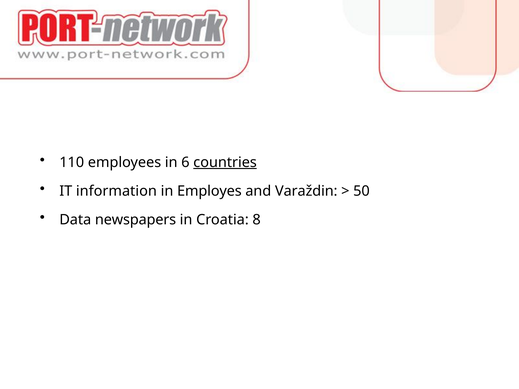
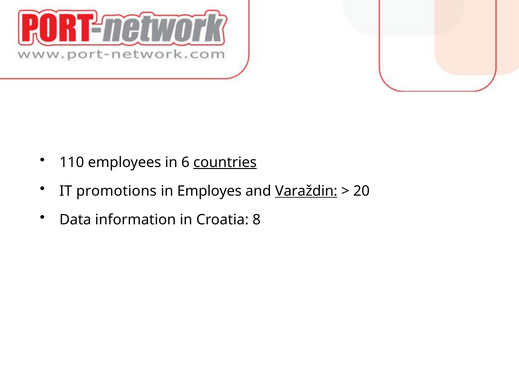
information: information -> promotions
Varaždin underline: none -> present
50: 50 -> 20
newspapers: newspapers -> information
